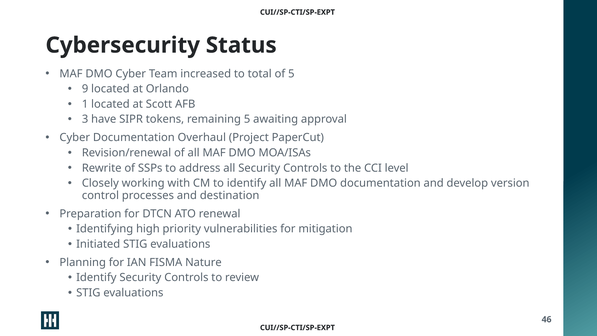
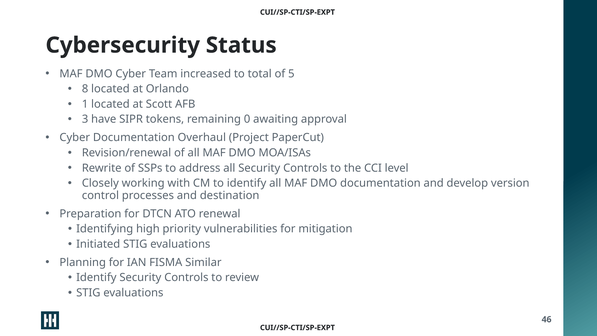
9: 9 -> 8
remaining 5: 5 -> 0
Nature: Nature -> Similar
